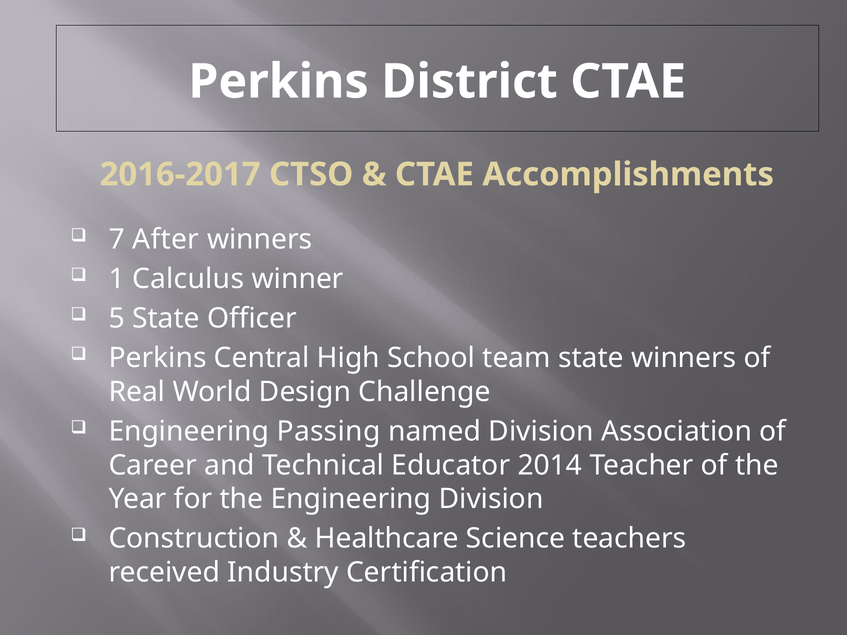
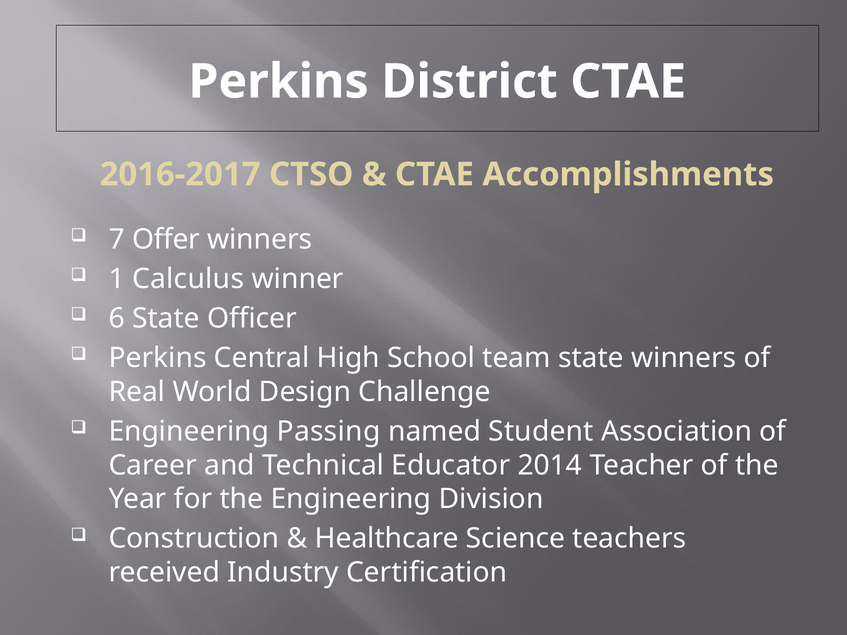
After: After -> Offer
5: 5 -> 6
named Division: Division -> Student
